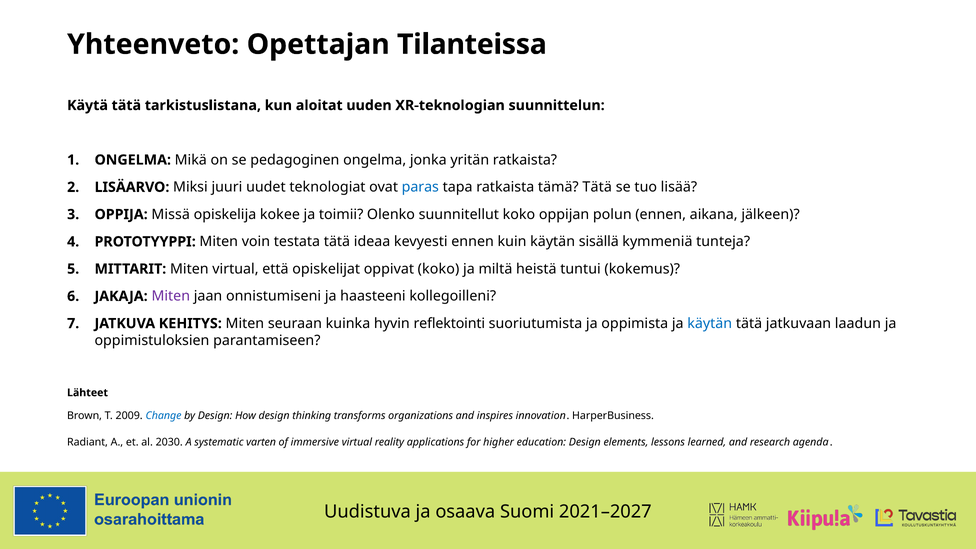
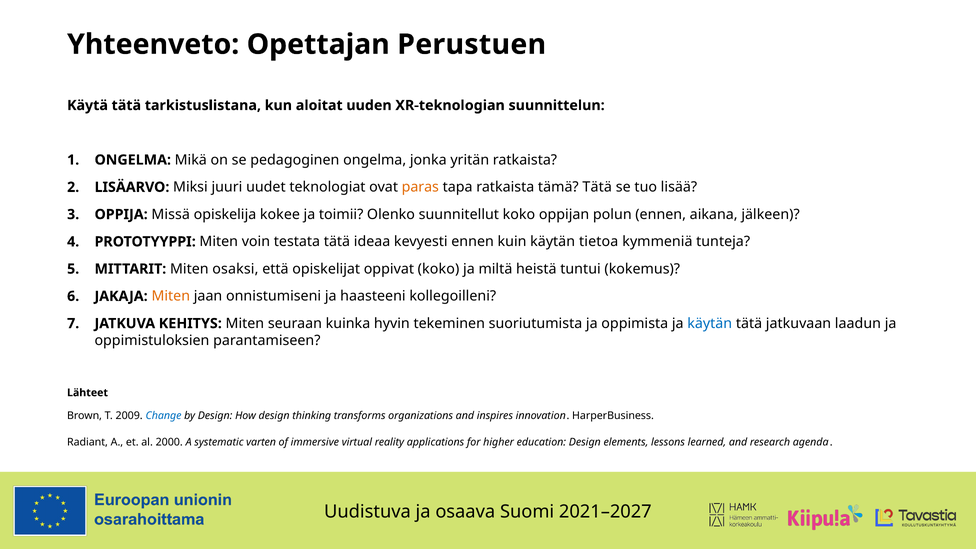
Tilanteissa: Tilanteissa -> Perustuen
paras colour: blue -> orange
sisällä: sisällä -> tietoa
Miten virtual: virtual -> osaksi
Miten at (171, 296) colour: purple -> orange
reflektointi: reflektointi -> tekeminen
2030: 2030 -> 2000
